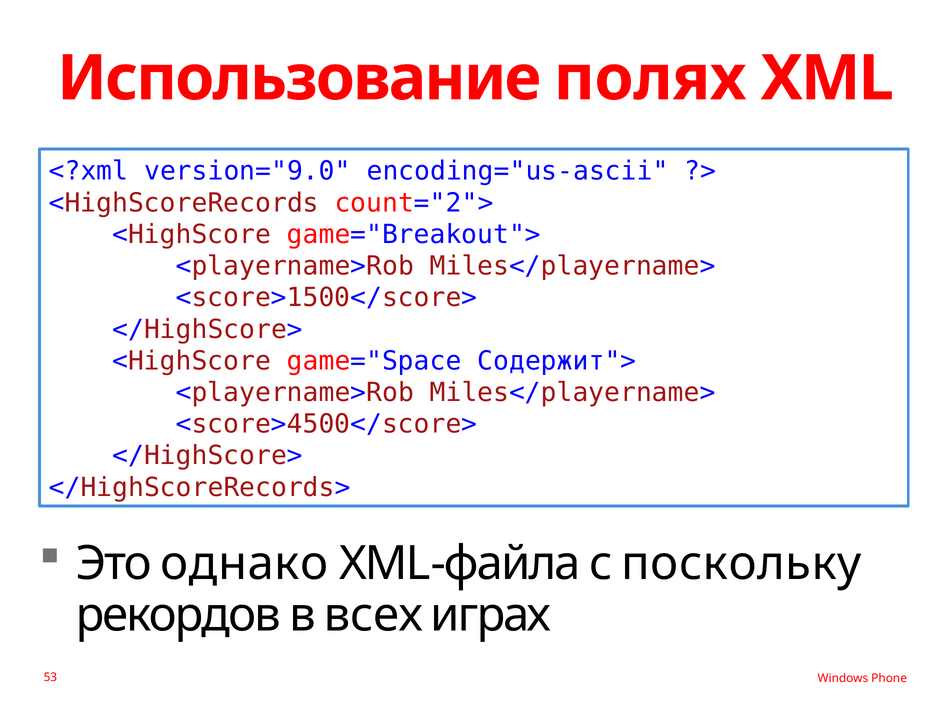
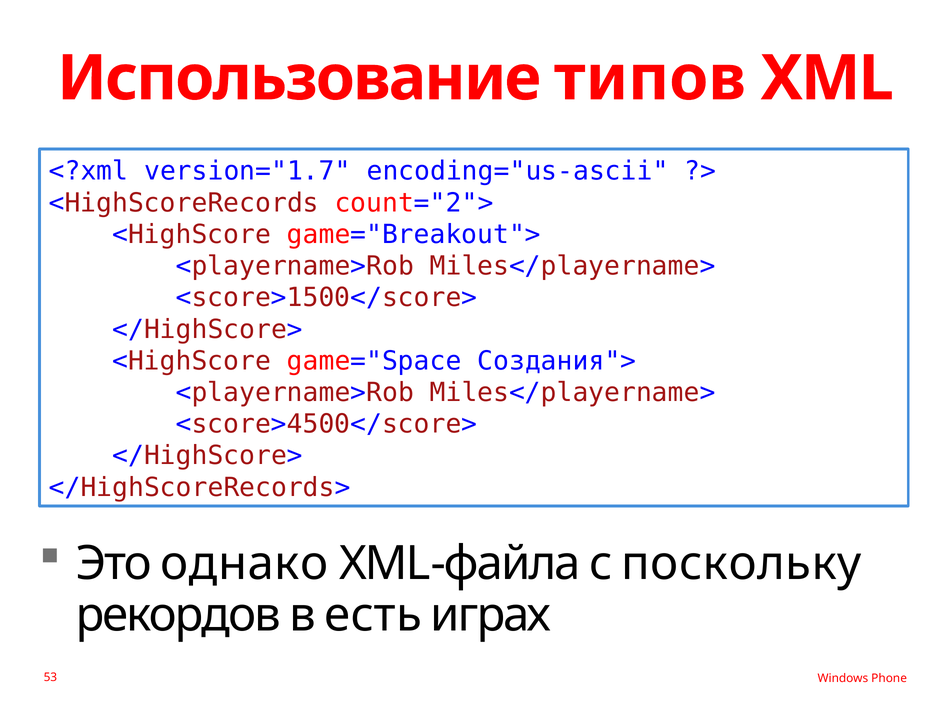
полях: полях -> типов
version="9.0: version="9.0 -> version="1.7
Содержит">: Содержит"> -> Создания">
всех: всех -> есть
